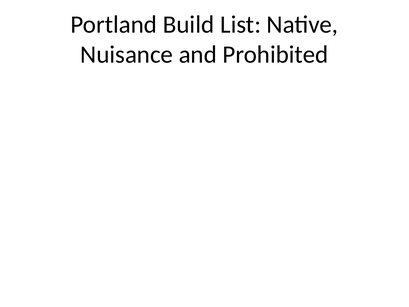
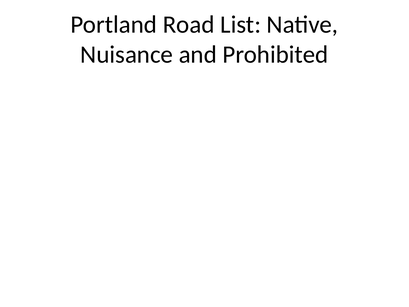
Build: Build -> Road
